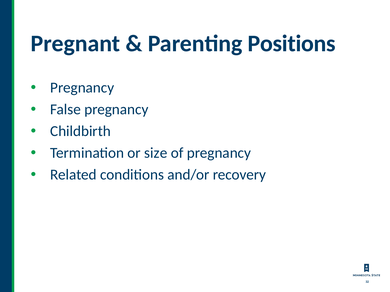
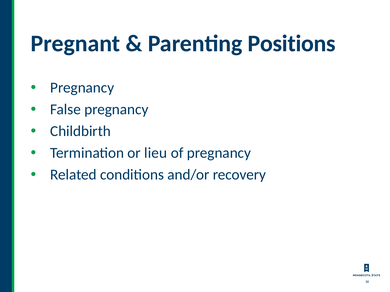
size: size -> lieu
